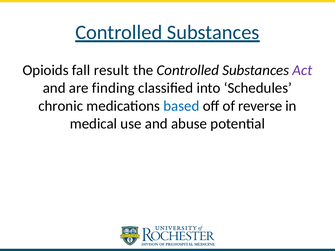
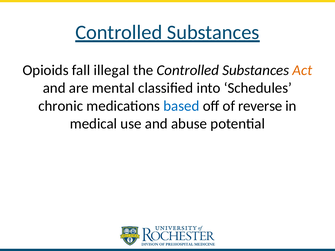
result: result -> illegal
Act colour: purple -> orange
finding: finding -> mental
